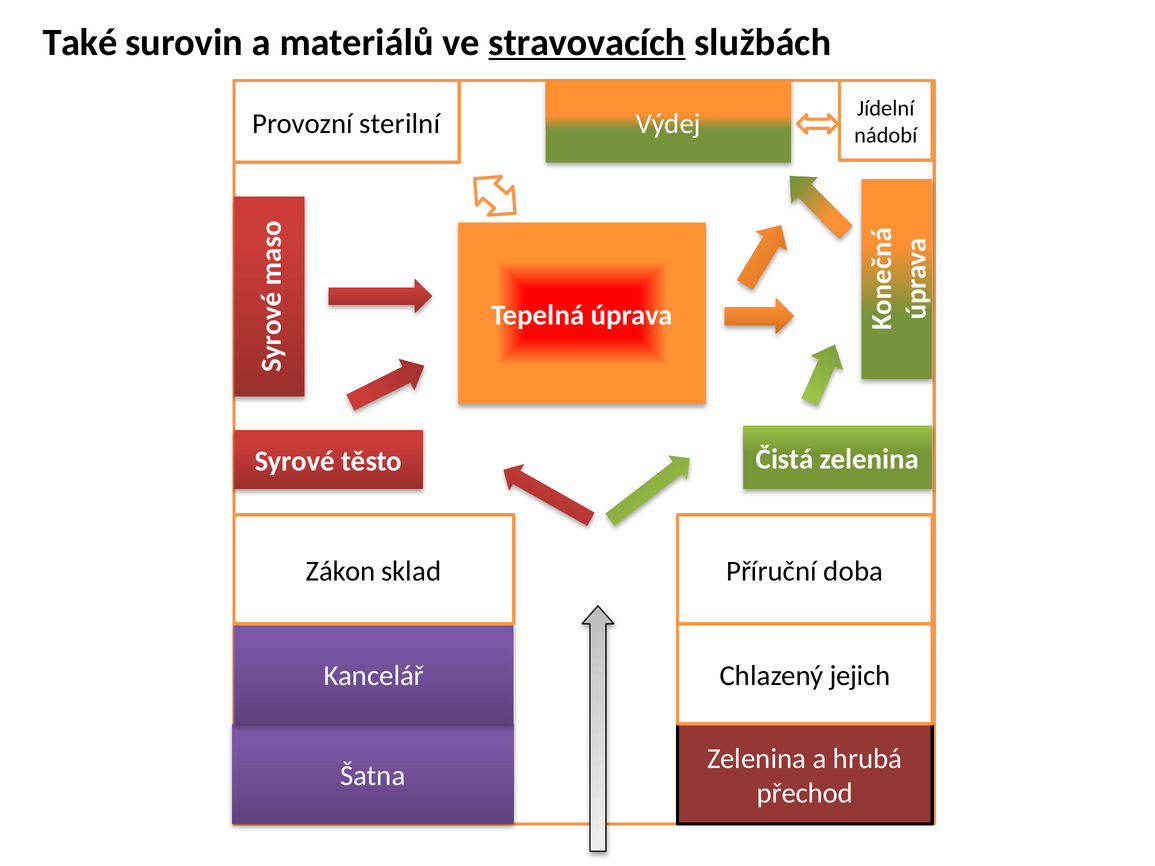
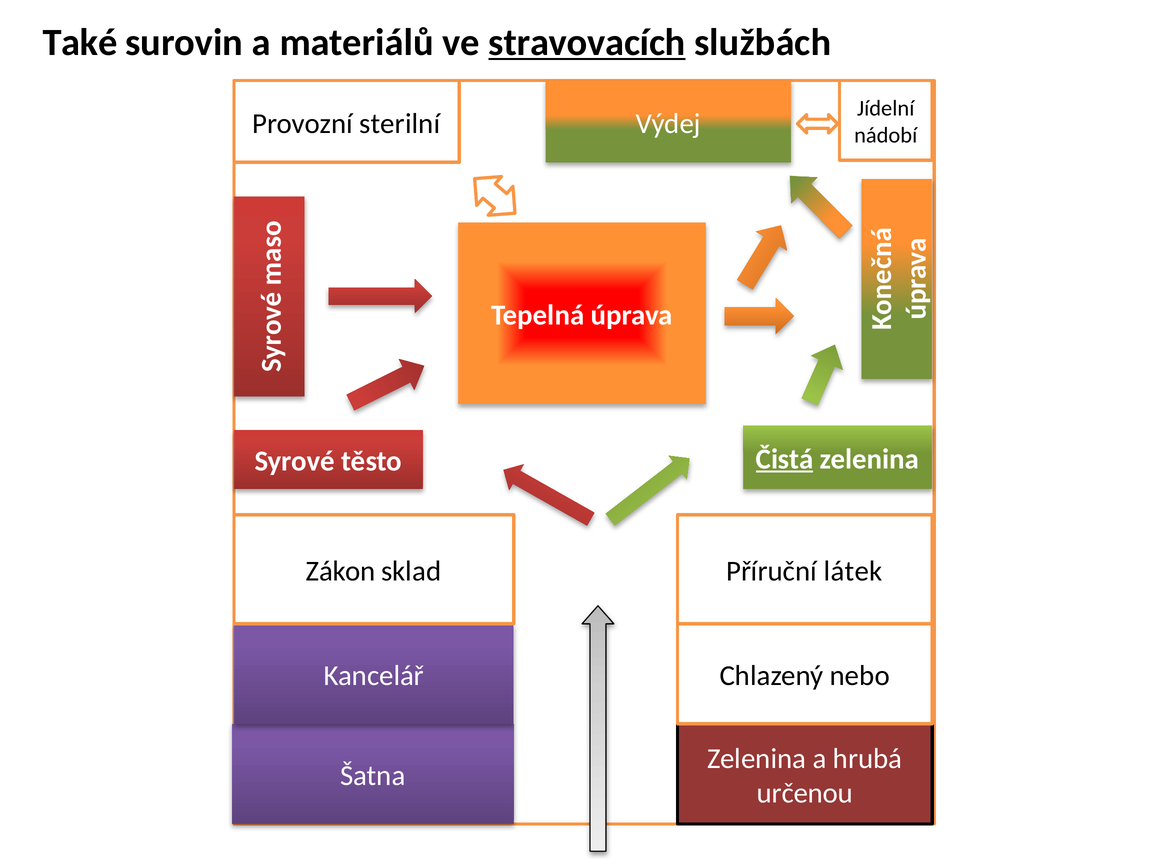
Čistá underline: none -> present
doba: doba -> látek
jejich: jejich -> nebo
přechod: přechod -> určenou
